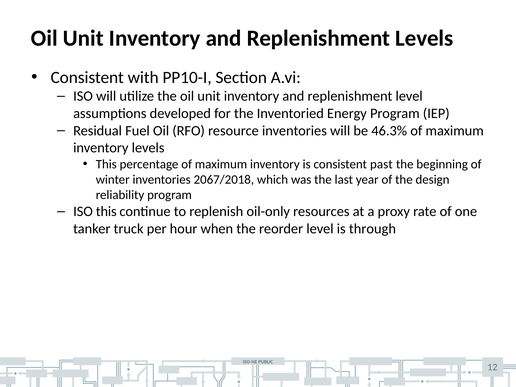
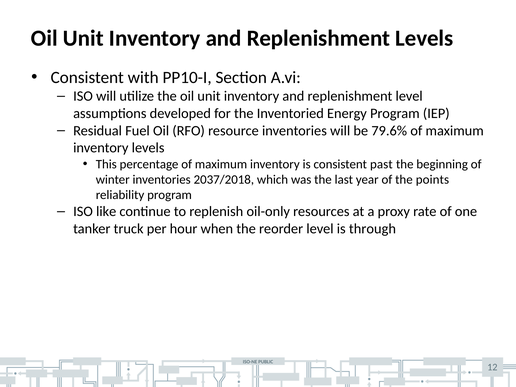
46.3%: 46.3% -> 79.6%
2067/2018: 2067/2018 -> 2037/2018
design: design -> points
ISO this: this -> like
